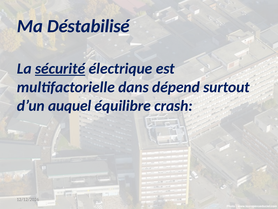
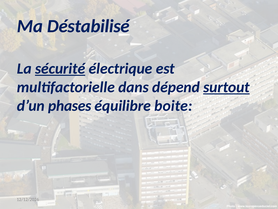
surtout underline: none -> present
auquel: auquel -> phases
crash: crash -> boite
